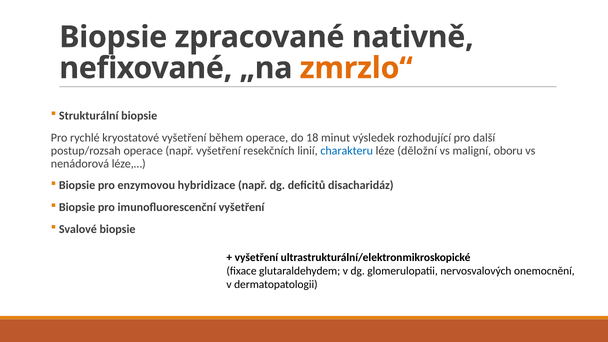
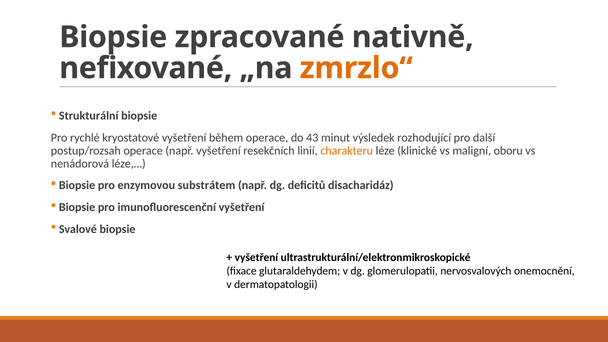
18: 18 -> 43
charakteru colour: blue -> orange
děložní: děložní -> klinické
hybridizace: hybridizace -> substrátem
